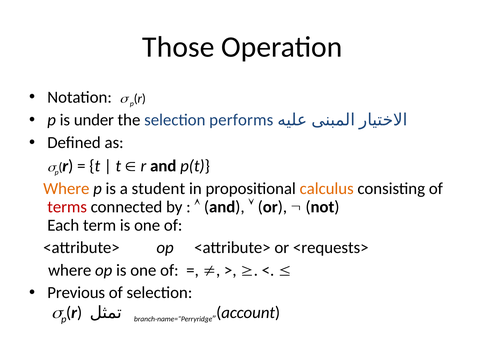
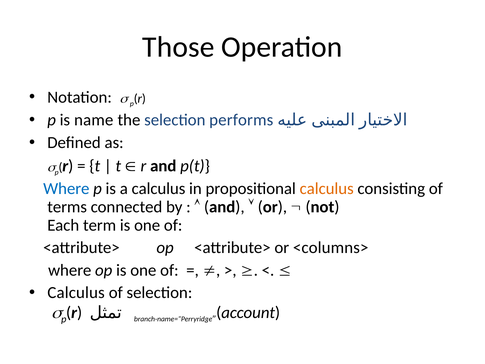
under: under -> name
Where at (66, 189) colour: orange -> blue
a student: student -> calculus
terms colour: red -> black
<requests>: <requests> -> <columns>
Previous at (76, 292): Previous -> Calculus
